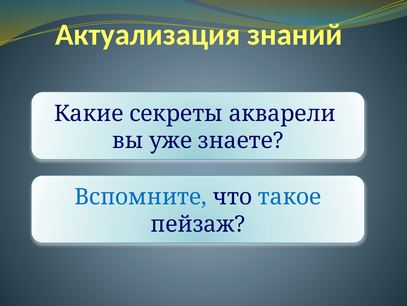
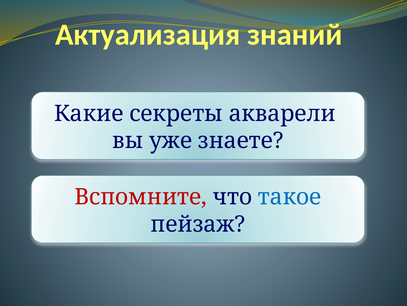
Вспомните colour: blue -> red
